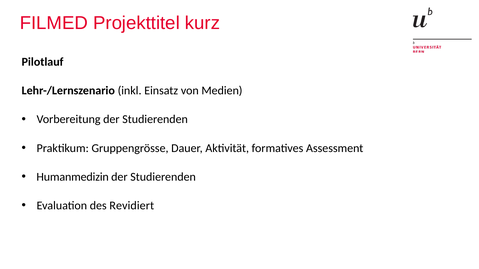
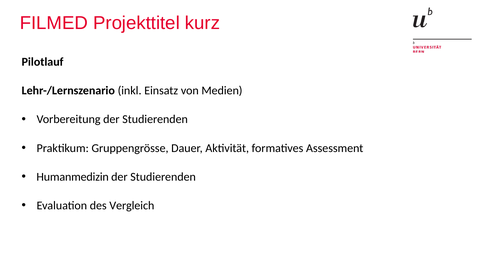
Revidiert: Revidiert -> Vergleich
